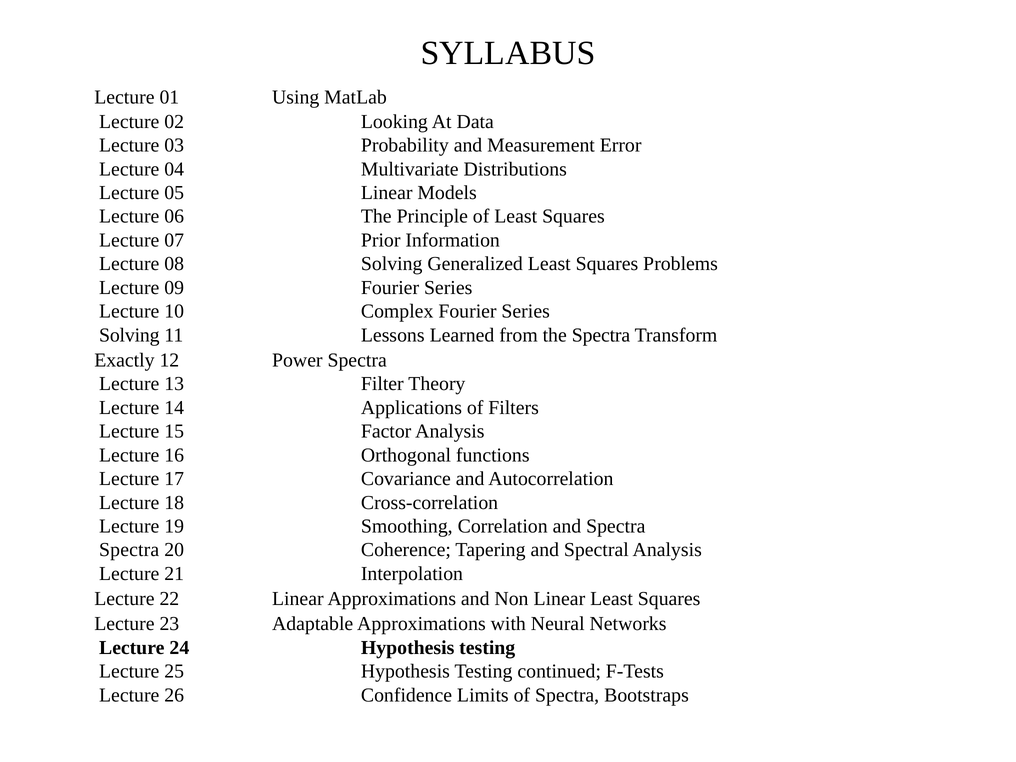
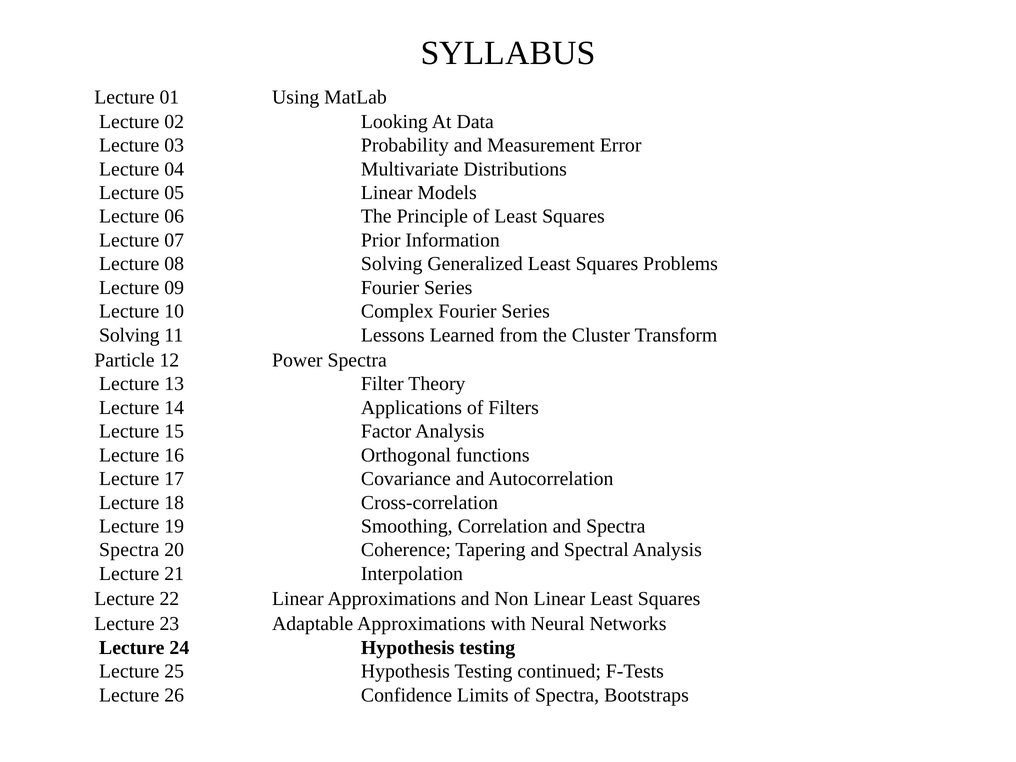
the Spectra: Spectra -> Cluster
Exactly: Exactly -> Particle
